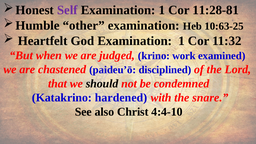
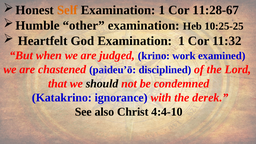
Self colour: purple -> orange
11:28-81: 11:28-81 -> 11:28-67
10:63-25: 10:63-25 -> 10:25-25
hardened: hardened -> ignorance
snare: snare -> derek
